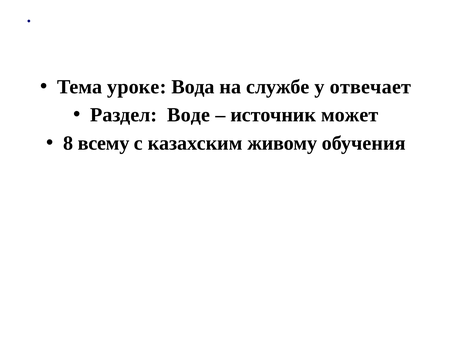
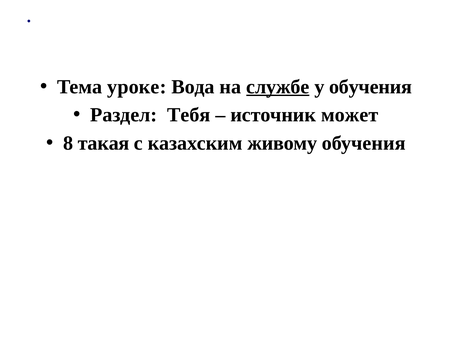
службе underline: none -> present
у отвечает: отвечает -> обучения
Воде: Воде -> Тебя
всему: всему -> такая
